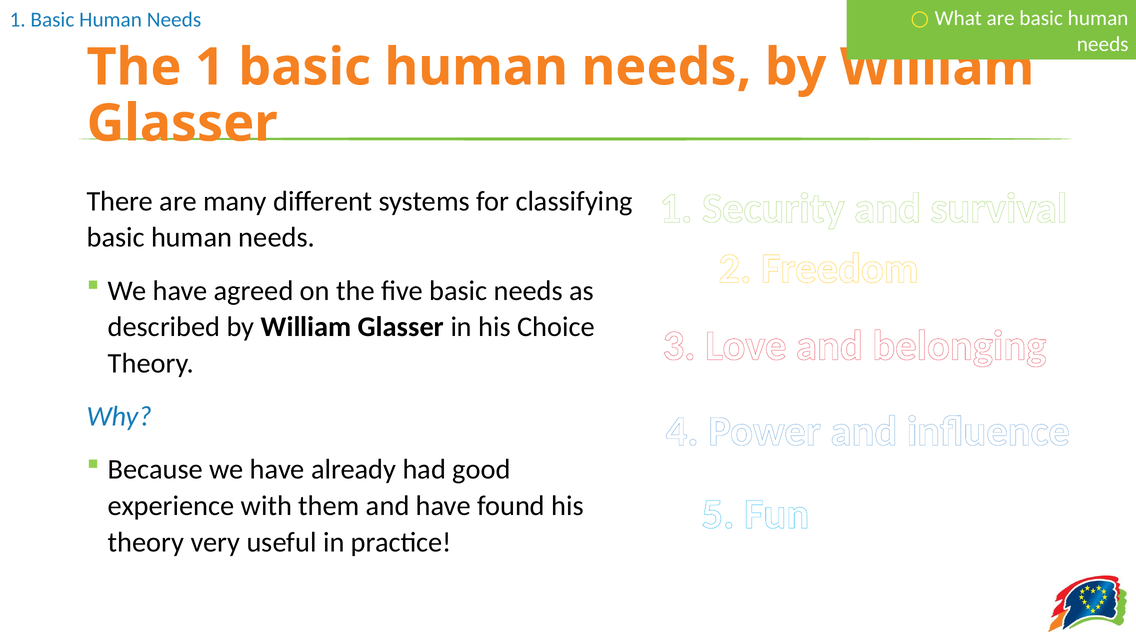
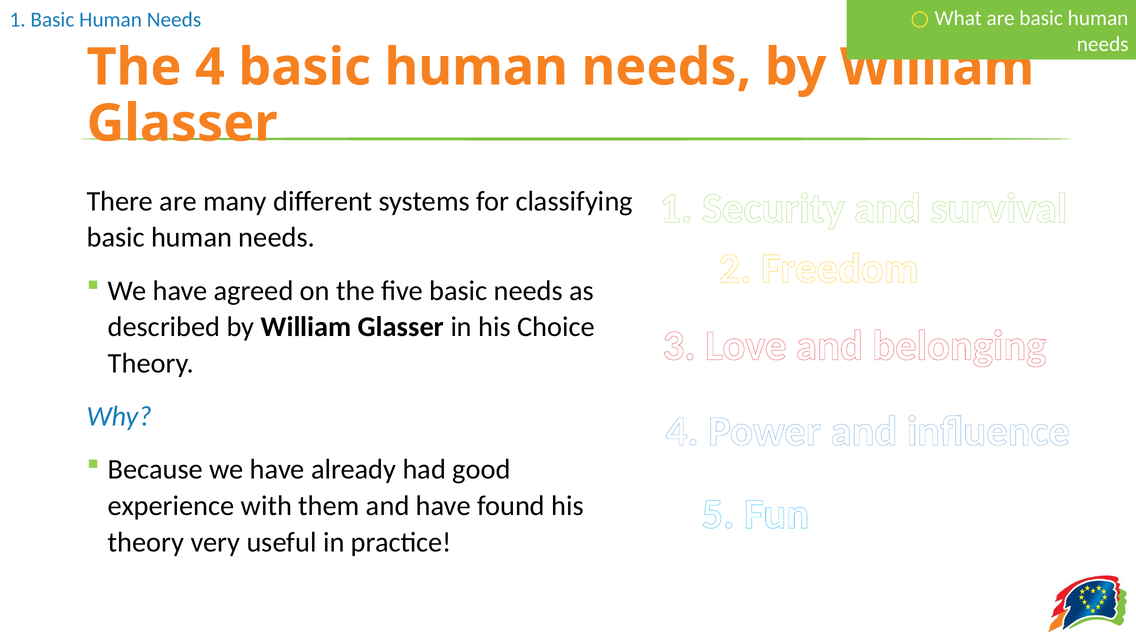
The 1: 1 -> 4
